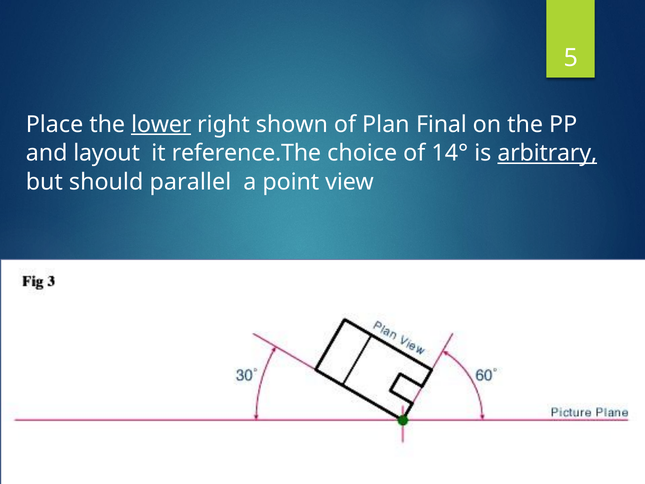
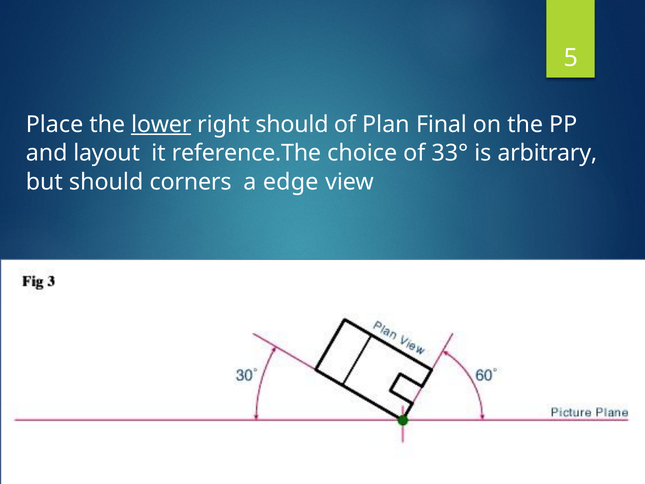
right shown: shown -> should
14°: 14° -> 33°
arbitrary underline: present -> none
parallel: parallel -> corners
point: point -> edge
